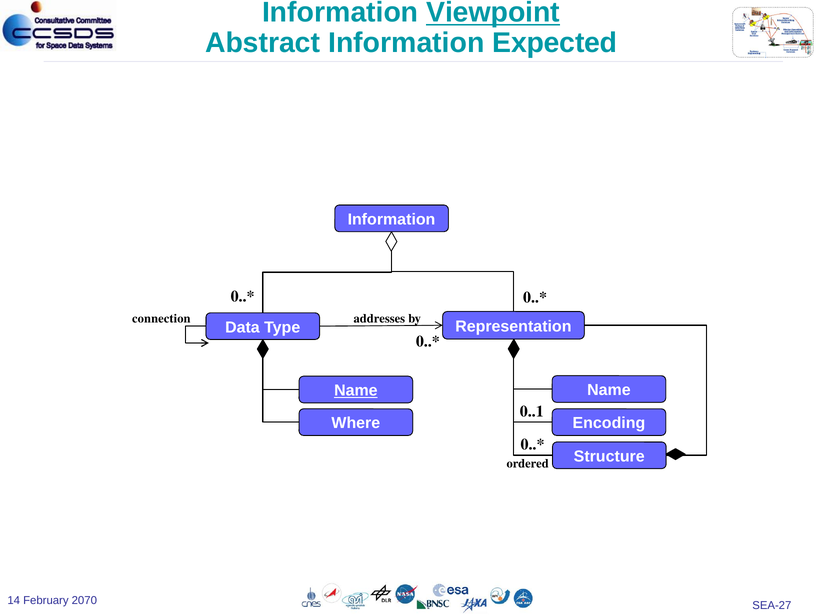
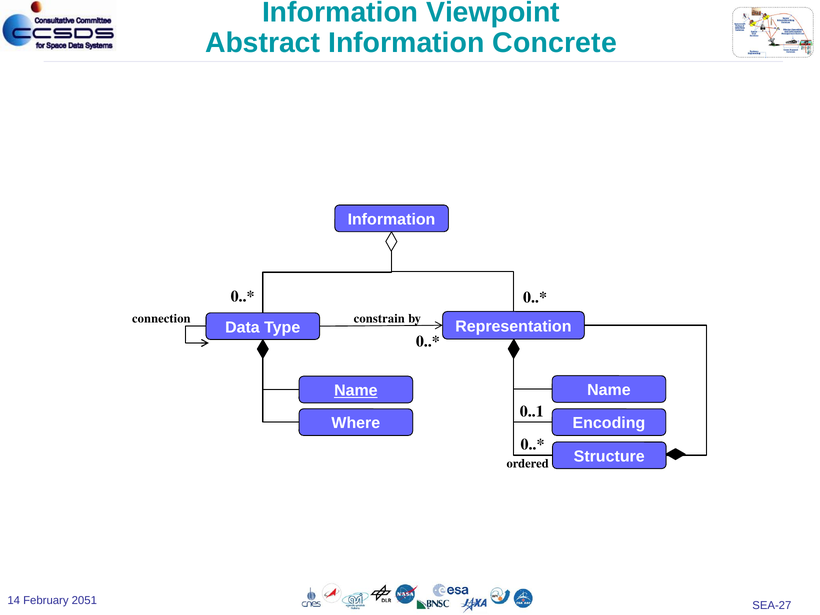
Viewpoint underline: present -> none
Expected: Expected -> Concrete
addresses: addresses -> constrain
2070: 2070 -> 2051
